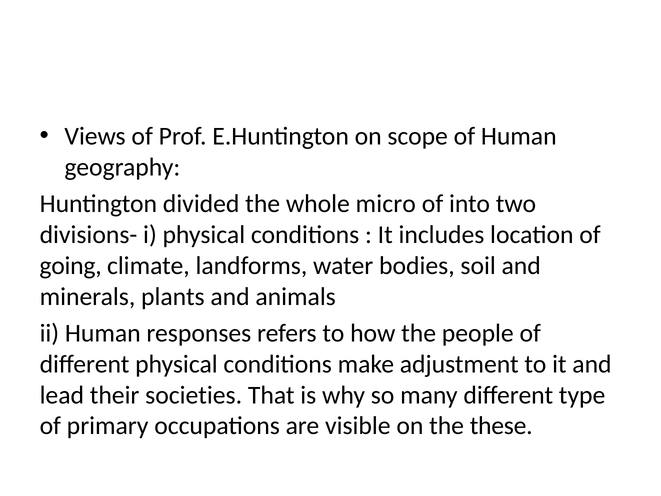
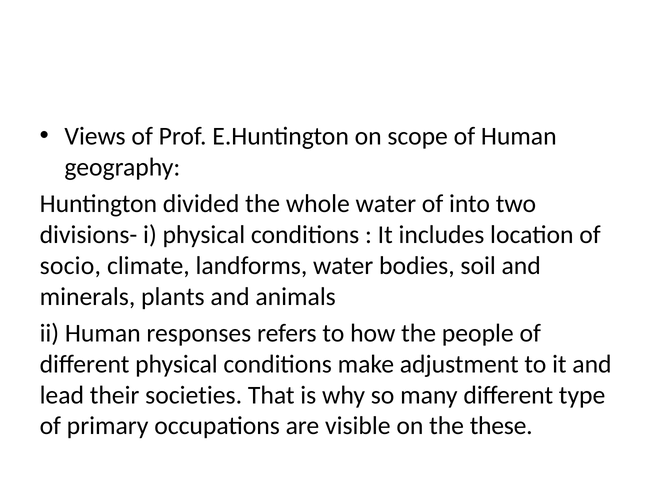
whole micro: micro -> water
going: going -> socio
